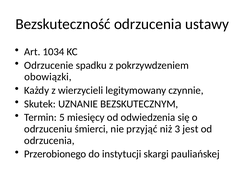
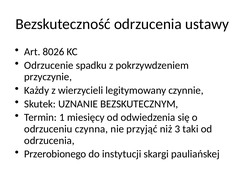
1034: 1034 -> 8026
obowiązki: obowiązki -> przyczynie
5: 5 -> 1
śmierci: śmierci -> czynna
jest: jest -> taki
